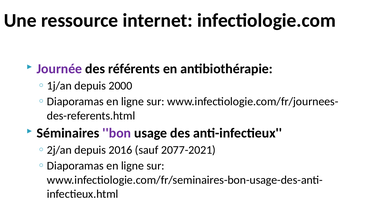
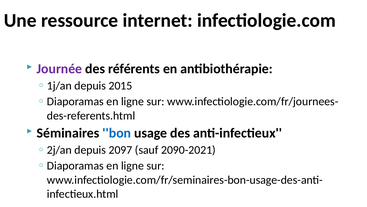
2000: 2000 -> 2015
bon colour: purple -> blue
2016: 2016 -> 2097
2077-2021: 2077-2021 -> 2090-2021
